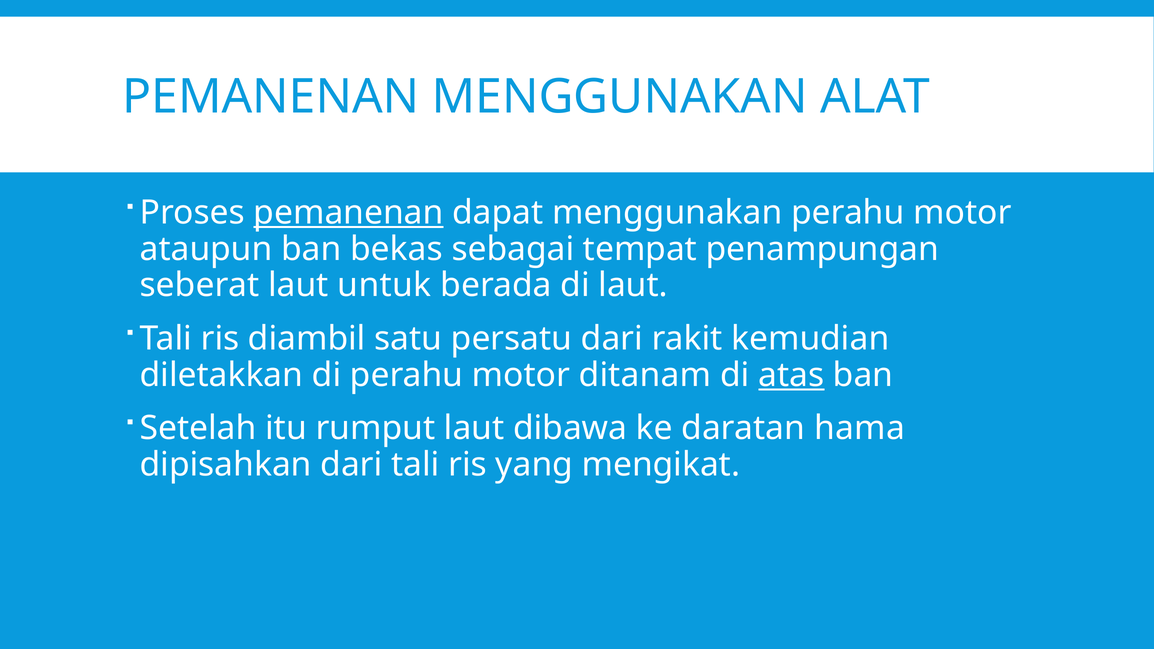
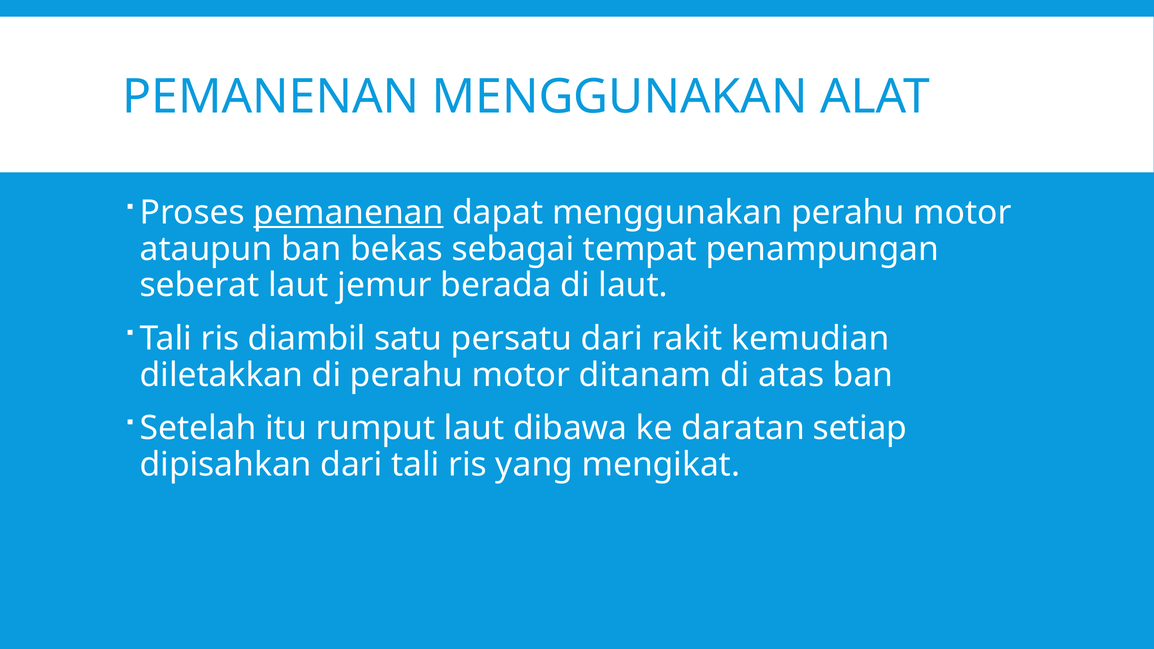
untuk: untuk -> jemur
atas underline: present -> none
hama: hama -> setiap
